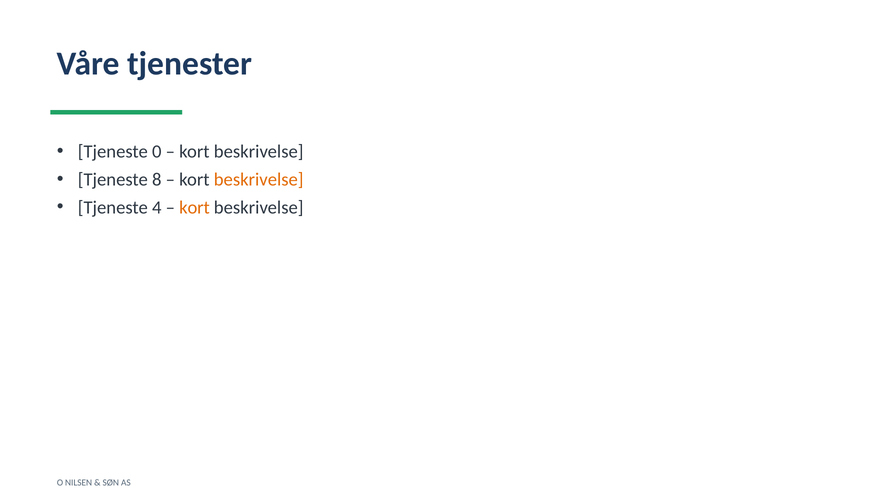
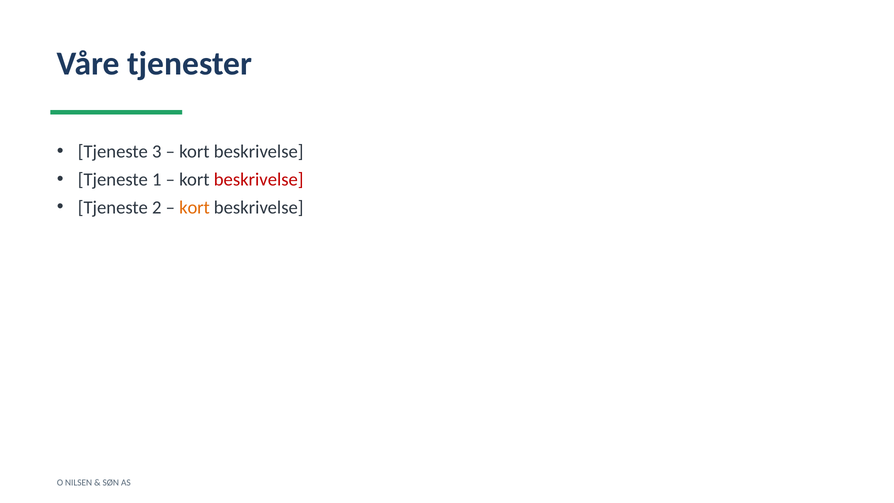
0: 0 -> 3
8: 8 -> 1
beskrivelse at (259, 179) colour: orange -> red
4: 4 -> 2
